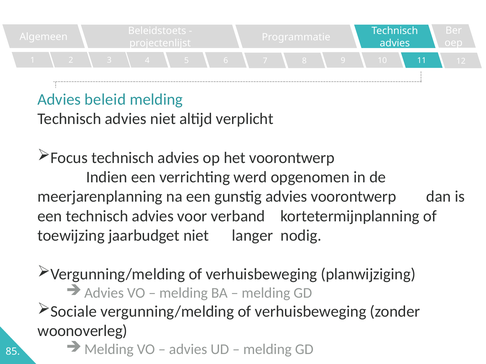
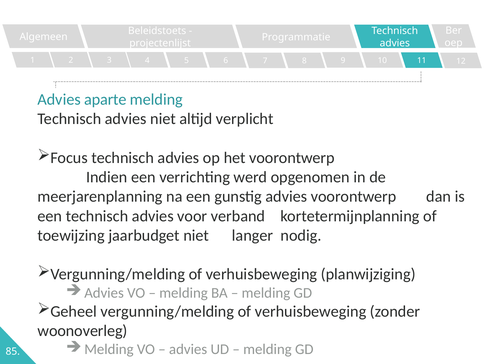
beleid: beleid -> aparte
Sociale: Sociale -> Geheel
